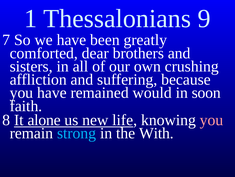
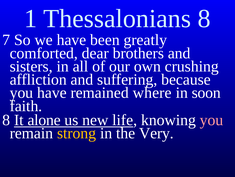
Thessalonians 9: 9 -> 8
would: would -> where
strong colour: light blue -> yellow
With: With -> Very
